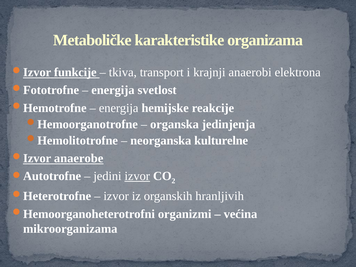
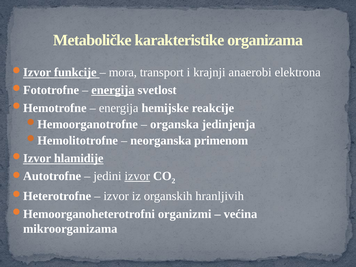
tkiva: tkiva -> mora
energija at (113, 90) underline: none -> present
kulturelne: kulturelne -> primenom
anaerobe: anaerobe -> hlamidije
